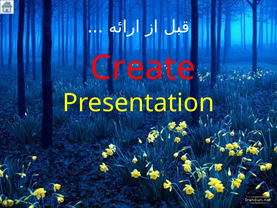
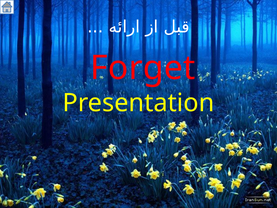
Create: Create -> Forget
